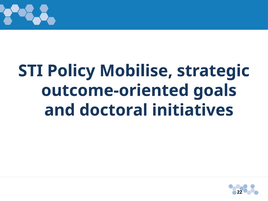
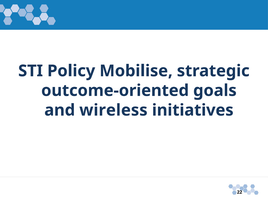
doctoral: doctoral -> wireless
